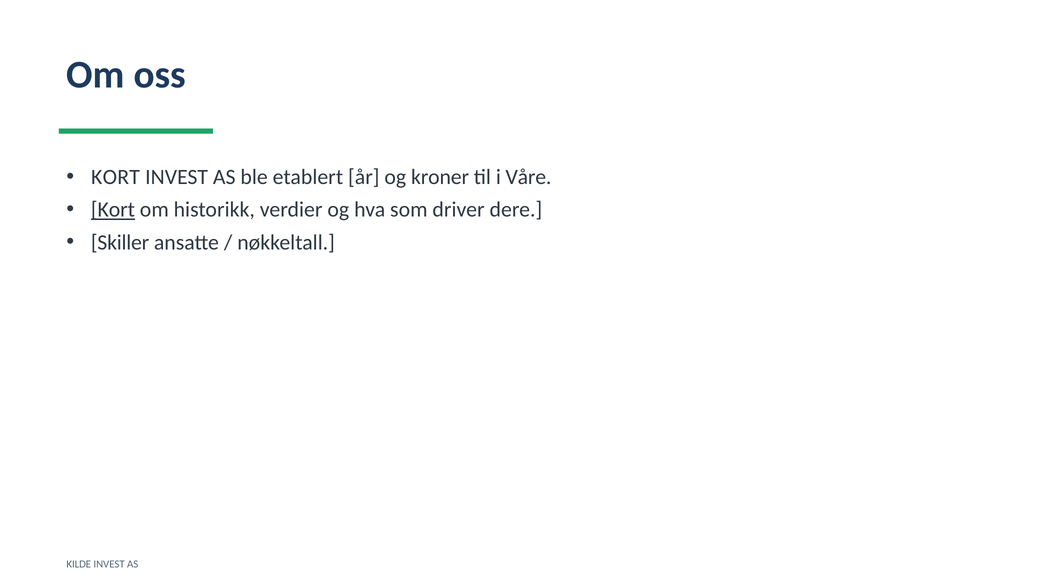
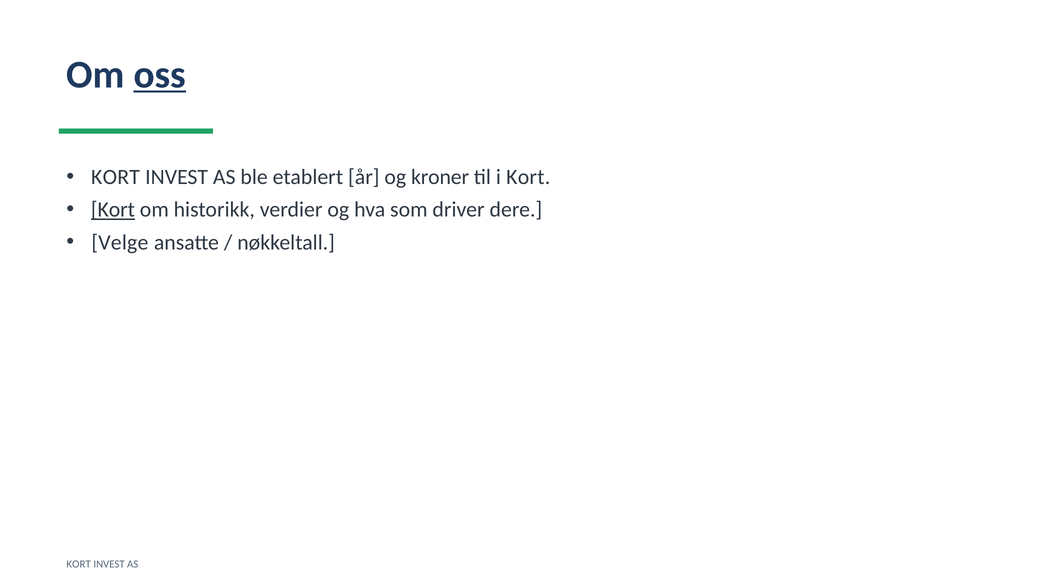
oss underline: none -> present
i Våre: Våre -> Kort
Skiller: Skiller -> Velge
KILDE at (79, 564): KILDE -> KORT
